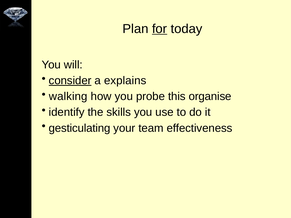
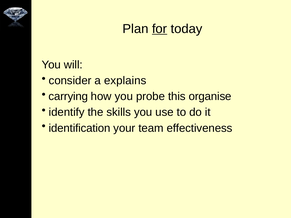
consider underline: present -> none
walking: walking -> carrying
gesticulating: gesticulating -> identification
